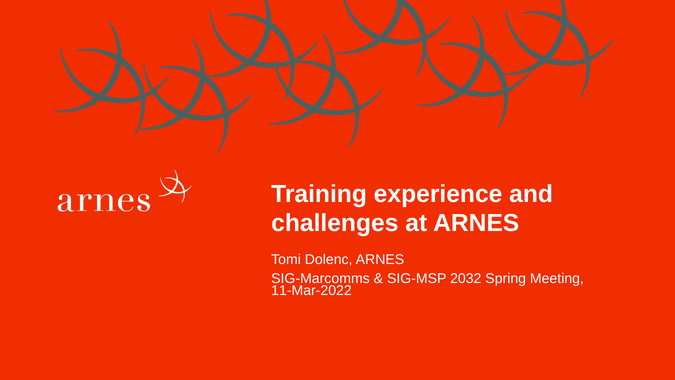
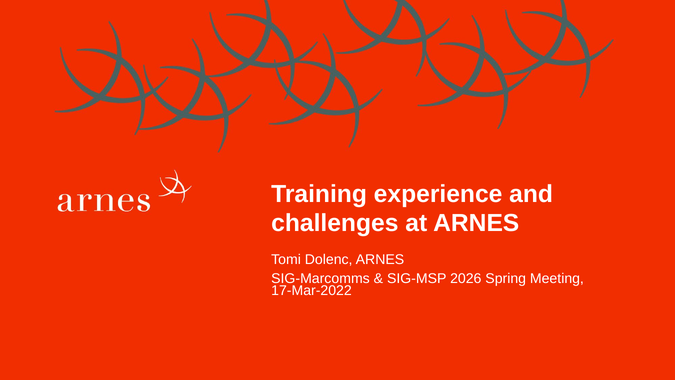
2032: 2032 -> 2026
11-Mar-2022: 11-Mar-2022 -> 17-Mar-2022
